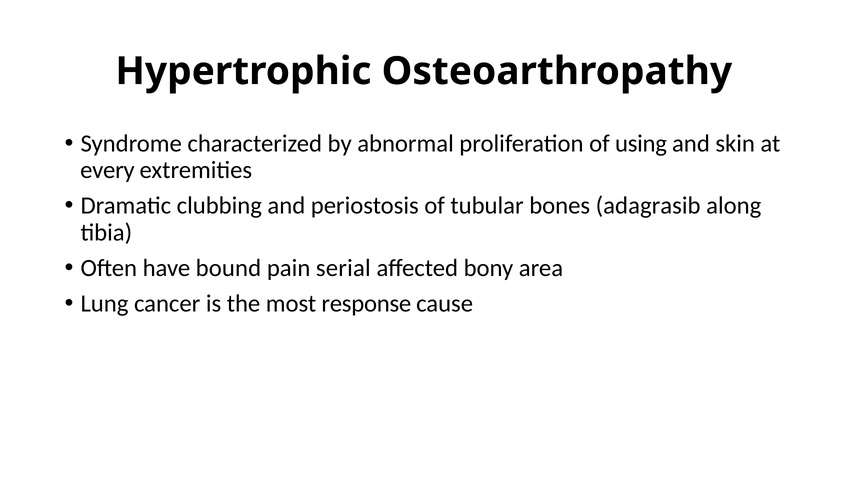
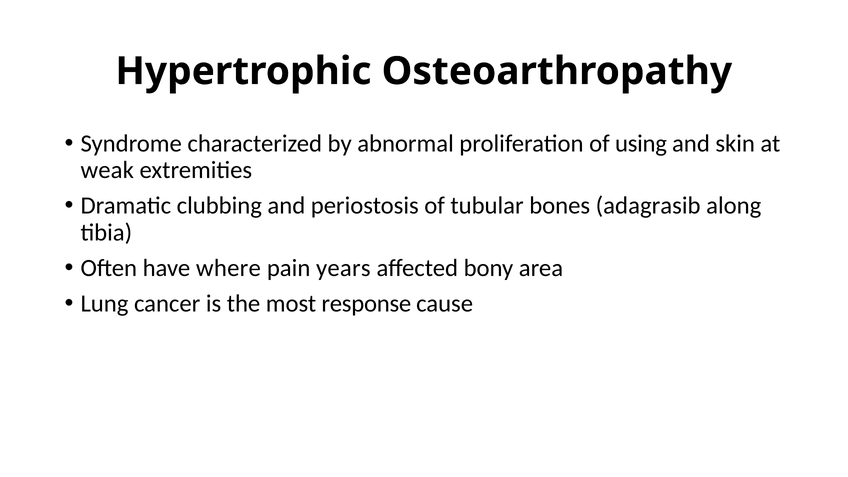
every: every -> weak
bound: bound -> where
serial: serial -> years
